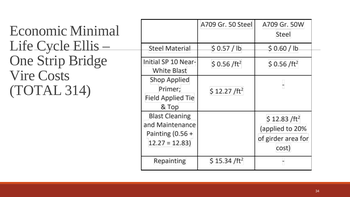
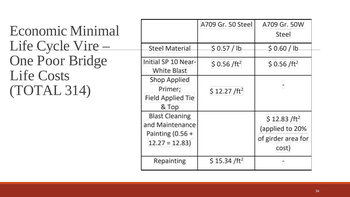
Ellis: Ellis -> Vire
Strip: Strip -> Poor
Vire at (22, 75): Vire -> Life
